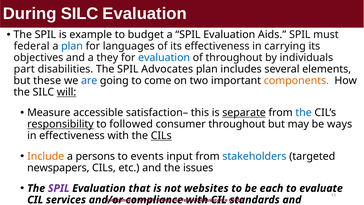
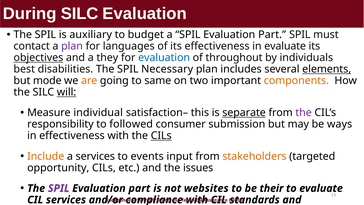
example: example -> auxiliary
a SPIL Evaluation Aids: Aids -> Part
federal: federal -> contact
plan at (72, 46) colour: blue -> purple
in carrying: carrying -> evaluate
objectives underline: none -> present
part: part -> best
Advocates: Advocates -> Necessary
elements underline: none -> present
these: these -> mode
are colour: blue -> orange
come: come -> same
accessible: accessible -> individual
the at (304, 113) colour: blue -> purple
responsibility underline: present -> none
consumer throughout: throughout -> submission
a persons: persons -> services
stakeholders colour: blue -> orange
newspapers: newspapers -> opportunity
that at (139, 188): that -> part
each: each -> their
